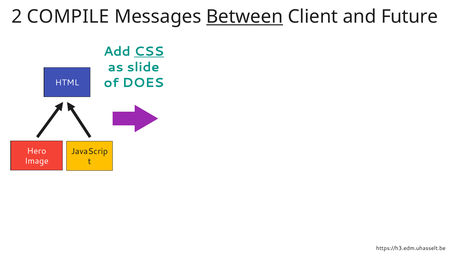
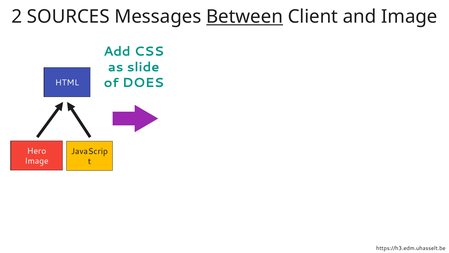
COMPILE: COMPILE -> SOURCES
and Future: Future -> Image
CSS underline: present -> none
